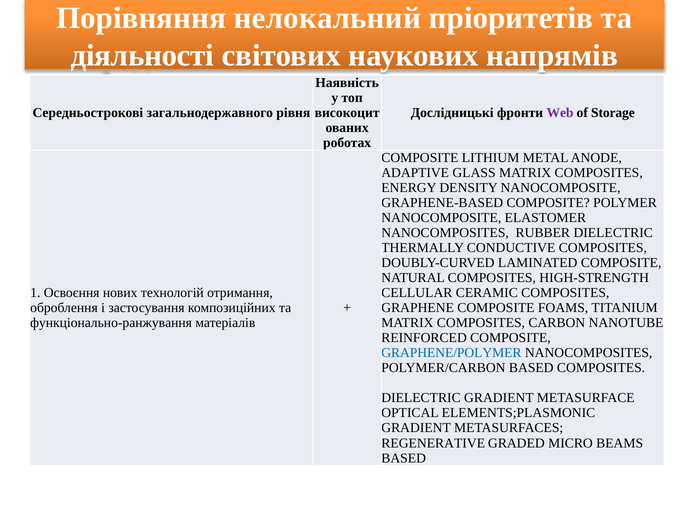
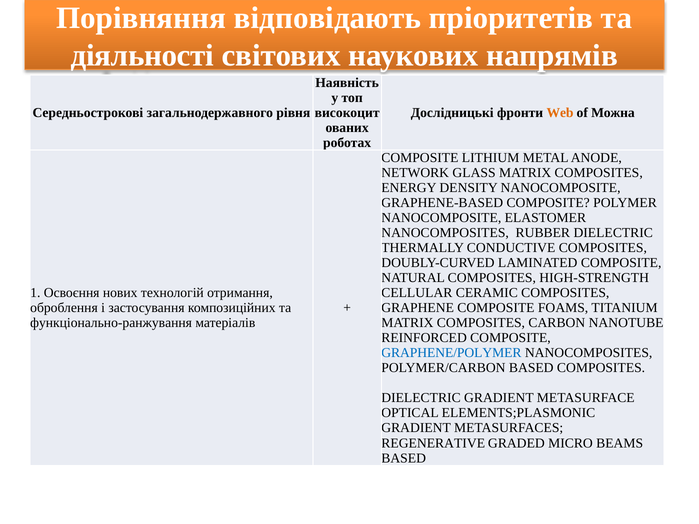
нелокальний: нелокальний -> відповідають
Web colour: purple -> orange
Storage: Storage -> Можна
ADAPTIVE: ADAPTIVE -> NETWORK
